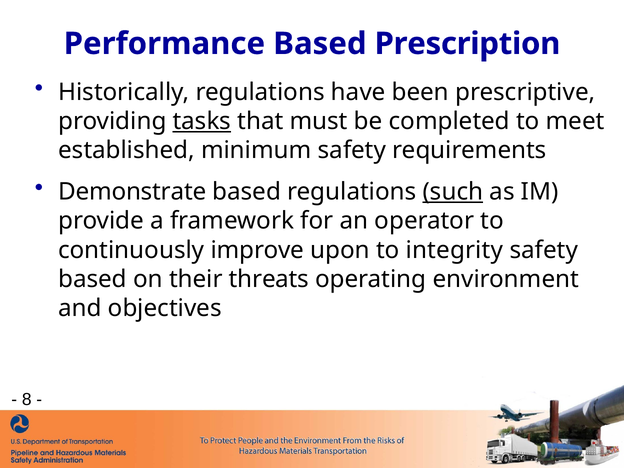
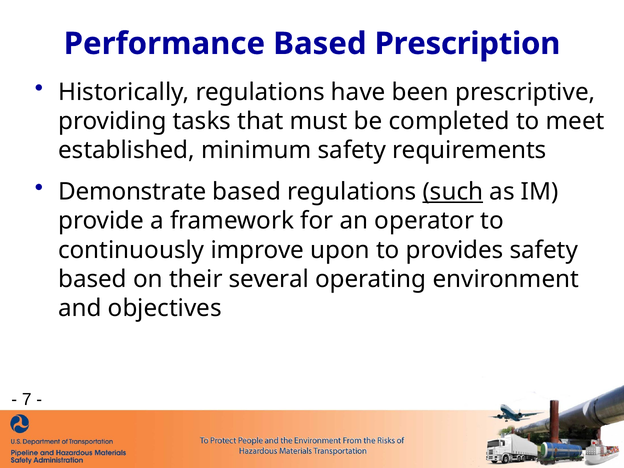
tasks underline: present -> none
integrity: integrity -> provides
threats: threats -> several
8: 8 -> 7
